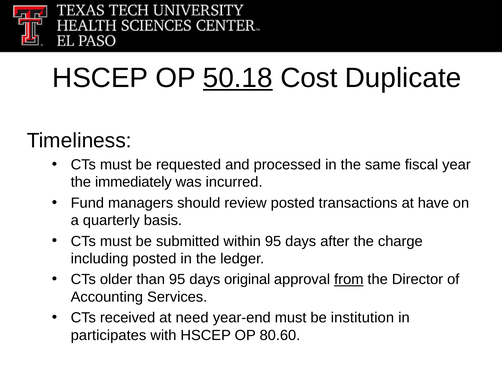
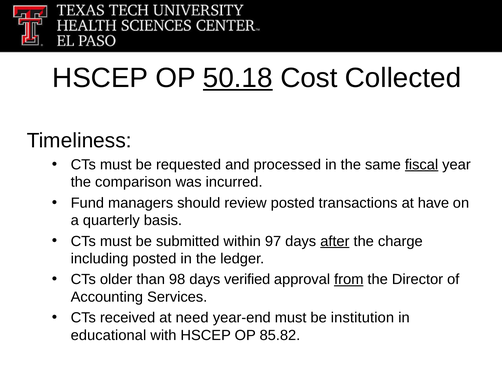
Duplicate: Duplicate -> Collected
fiscal underline: none -> present
immediately: immediately -> comparison
within 95: 95 -> 97
after underline: none -> present
than 95: 95 -> 98
original: original -> verified
participates: participates -> educational
80.60: 80.60 -> 85.82
